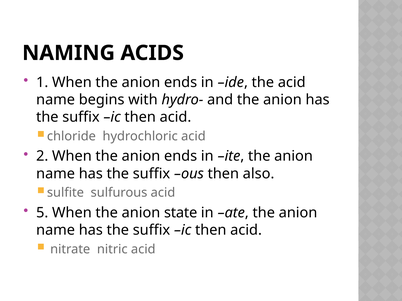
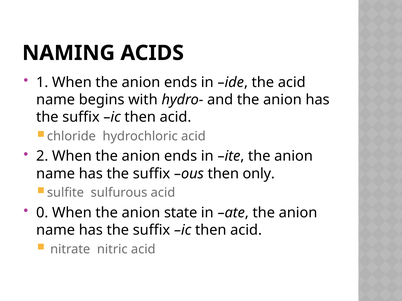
also: also -> only
5: 5 -> 0
